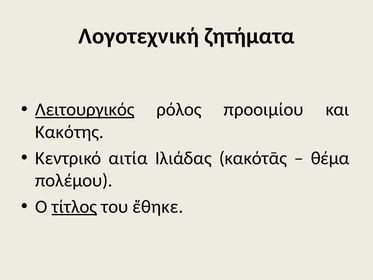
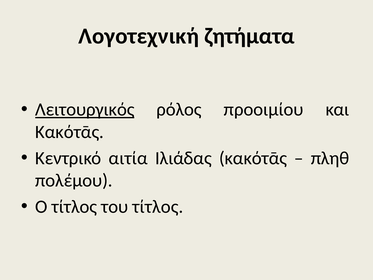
Κακότης at (70, 132): Κακότης -> Κακότᾱς
θέμα: θέμα -> πληθ
τίτλος at (74, 206) underline: present -> none
του ἔθηκε: ἔθηκε -> τίτλος
